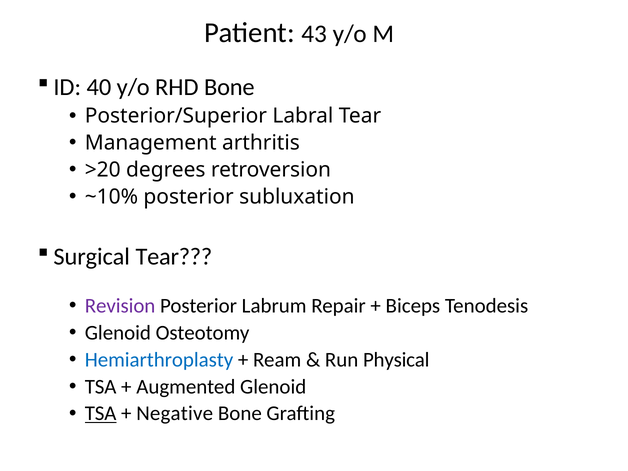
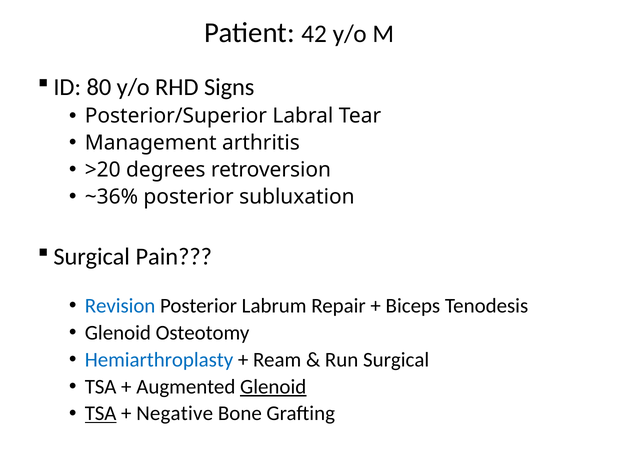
43: 43 -> 42
40: 40 -> 80
RHD Bone: Bone -> Signs
~10%: ~10% -> ~36%
Surgical Tear: Tear -> Pain
Revision colour: purple -> blue
Run Physical: Physical -> Surgical
Glenoid at (273, 387) underline: none -> present
